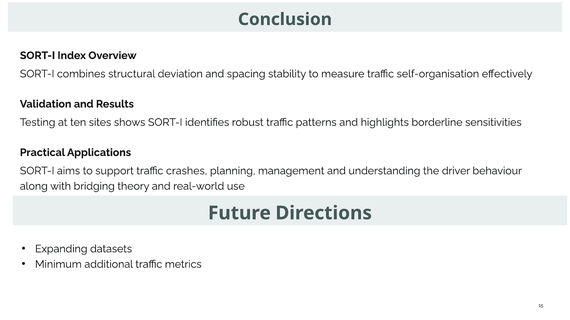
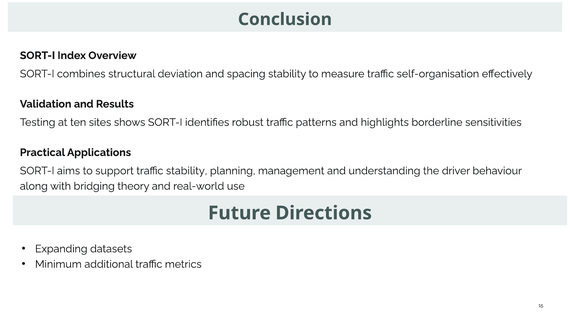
traffic crashes: crashes -> stability
